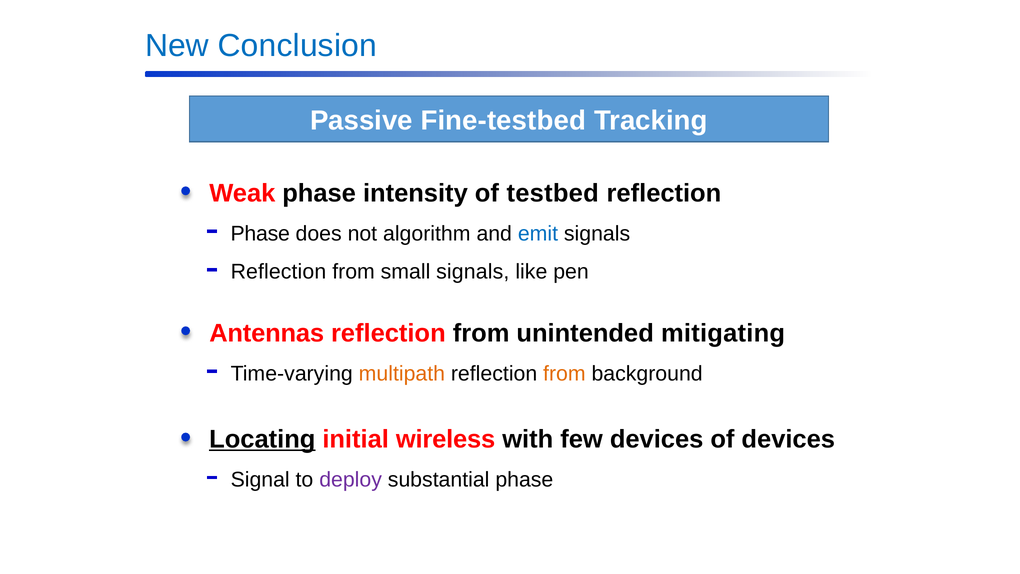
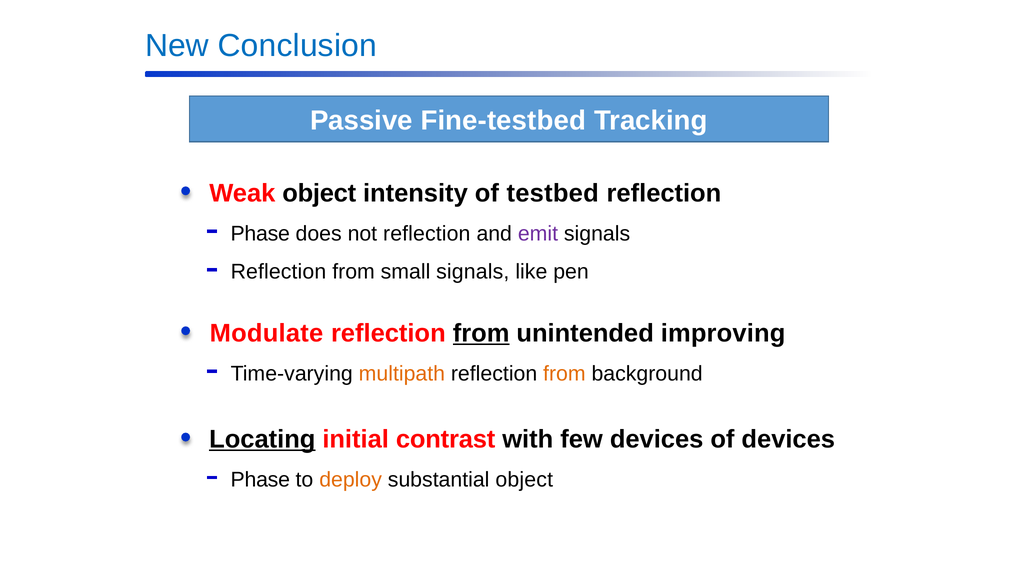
Weak phase: phase -> object
not algorithm: algorithm -> reflection
emit colour: blue -> purple
Antennas: Antennas -> Modulate
from at (481, 333) underline: none -> present
mitigating: mitigating -> improving
wireless: wireless -> contrast
Signal at (260, 480): Signal -> Phase
deploy colour: purple -> orange
substantial phase: phase -> object
